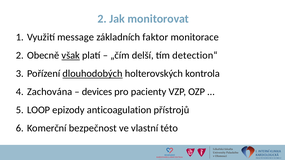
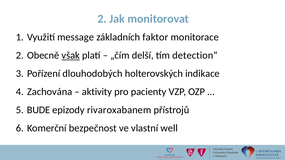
dlouhodobých underline: present -> none
kontrola: kontrola -> indikace
devices: devices -> aktivity
LOOP: LOOP -> BUDE
anticoagulation: anticoagulation -> rivaroxabanem
této: této -> well
